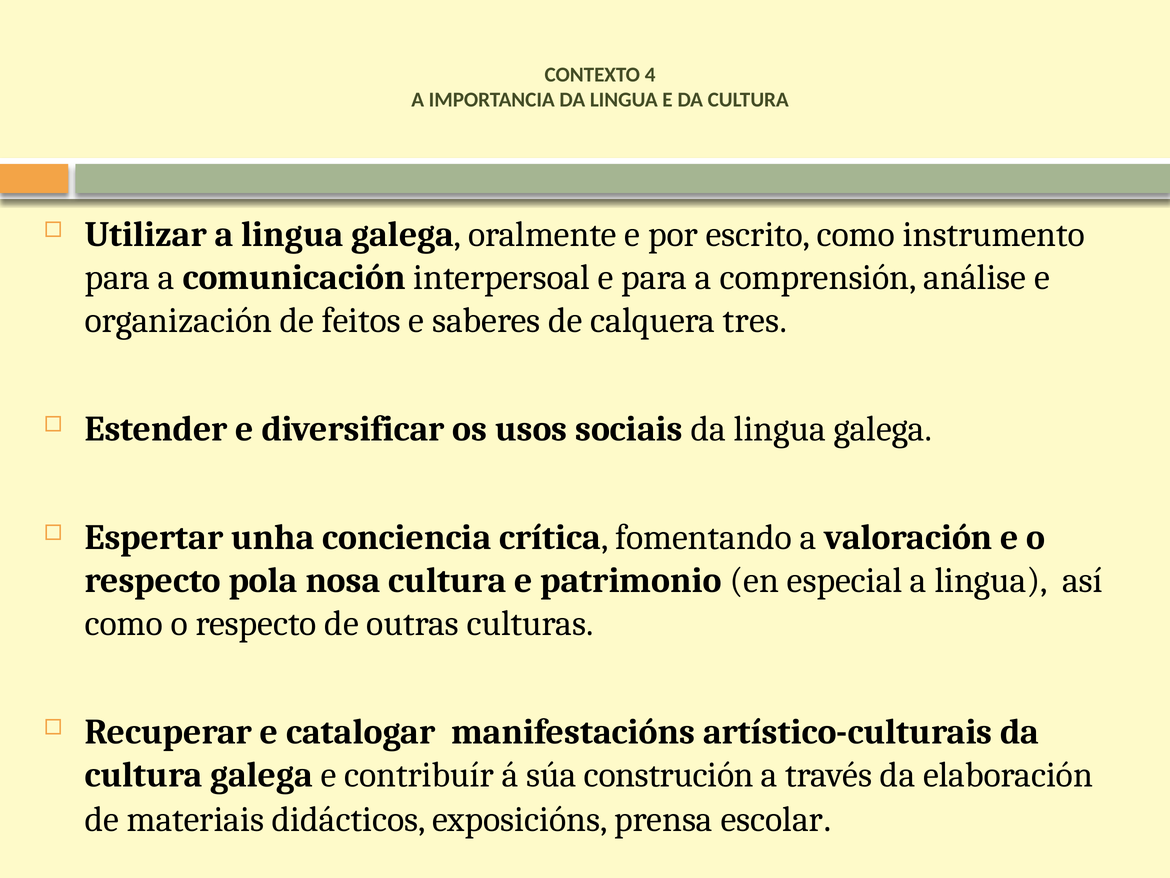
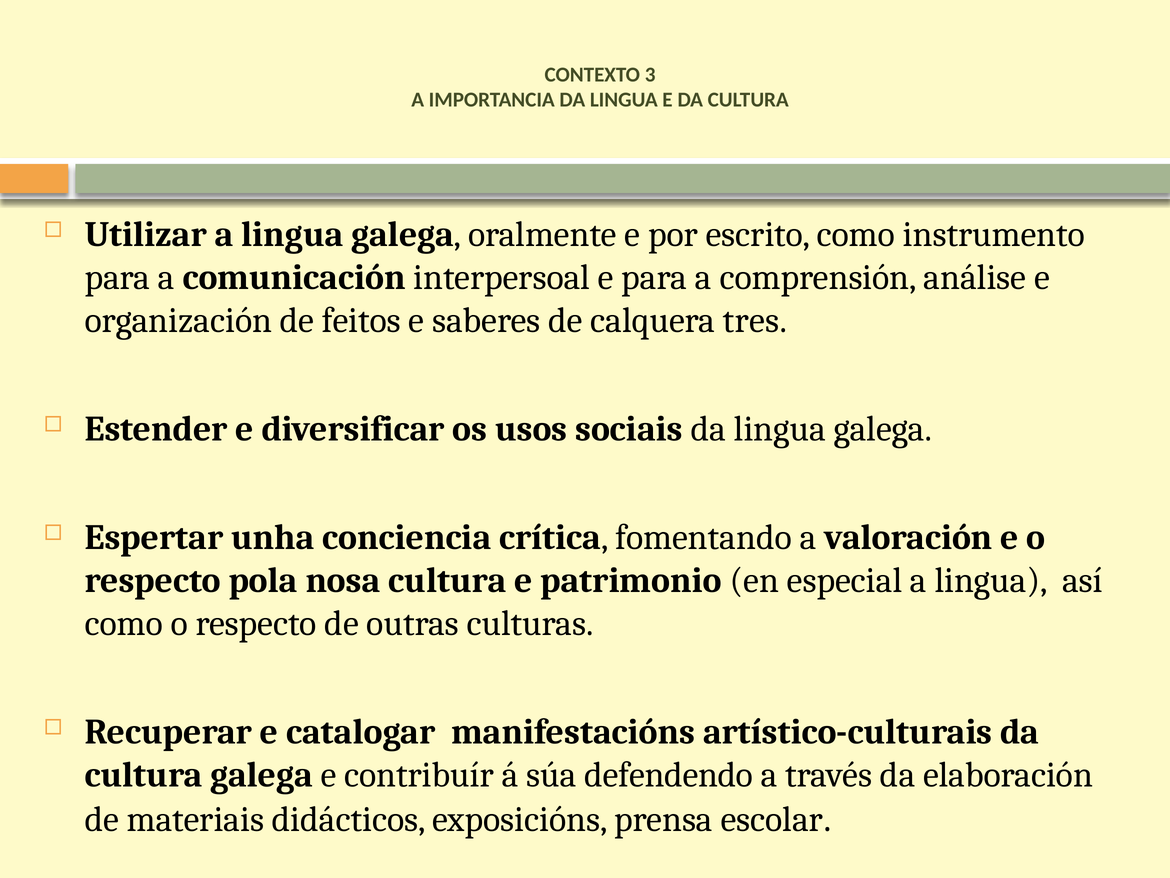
4: 4 -> 3
construción: construción -> defendendo
